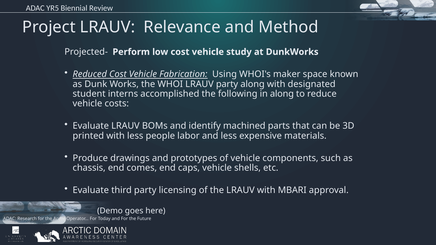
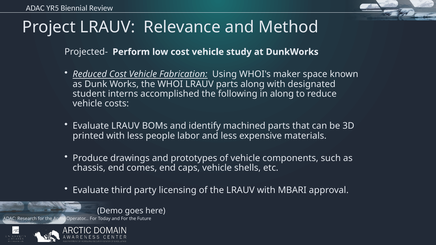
LRAUV party: party -> parts
